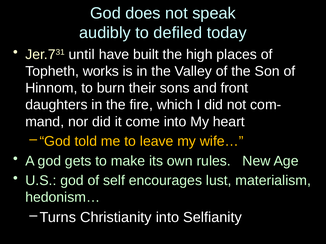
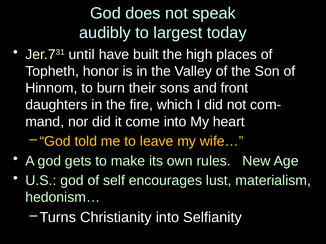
defiled: defiled -> largest
works: works -> honor
